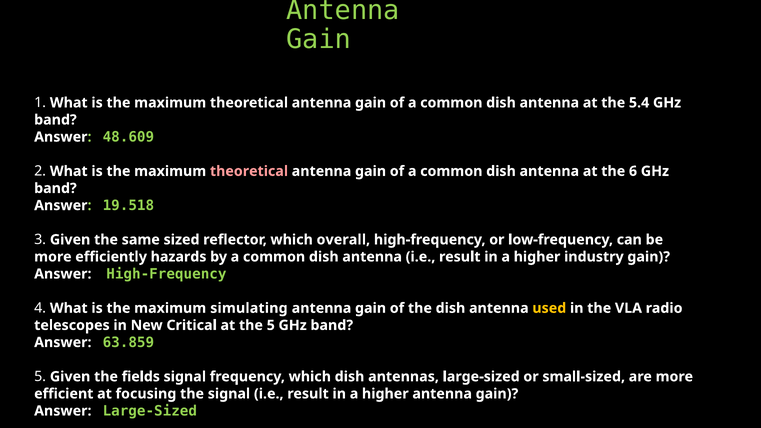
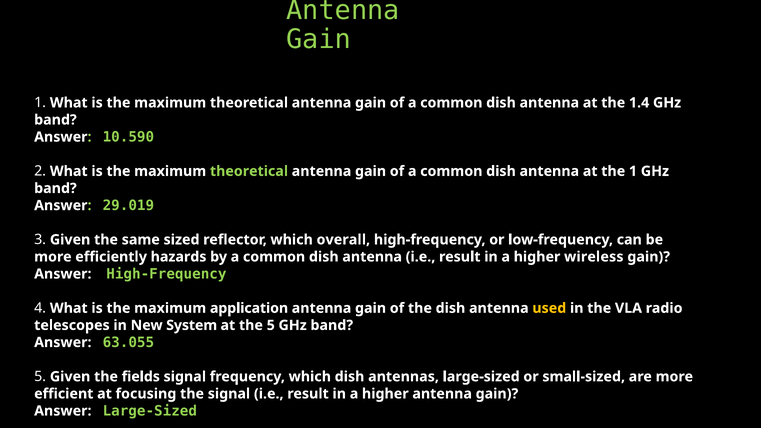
5.4: 5.4 -> 1.4
48.609: 48.609 -> 10.590
theoretical at (249, 171) colour: pink -> light green
the 6: 6 -> 1
19.518: 19.518 -> 29.019
industry: industry -> wireless
simulating: simulating -> application
Critical: Critical -> System
63.859: 63.859 -> 63.055
